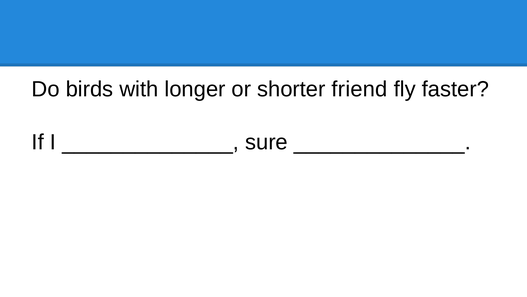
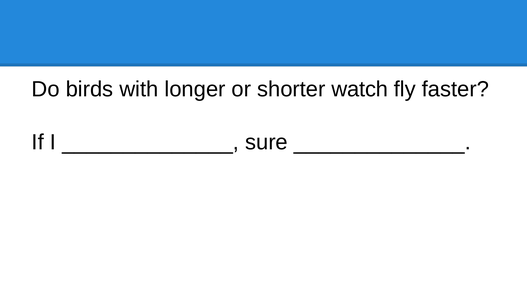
friend: friend -> watch
